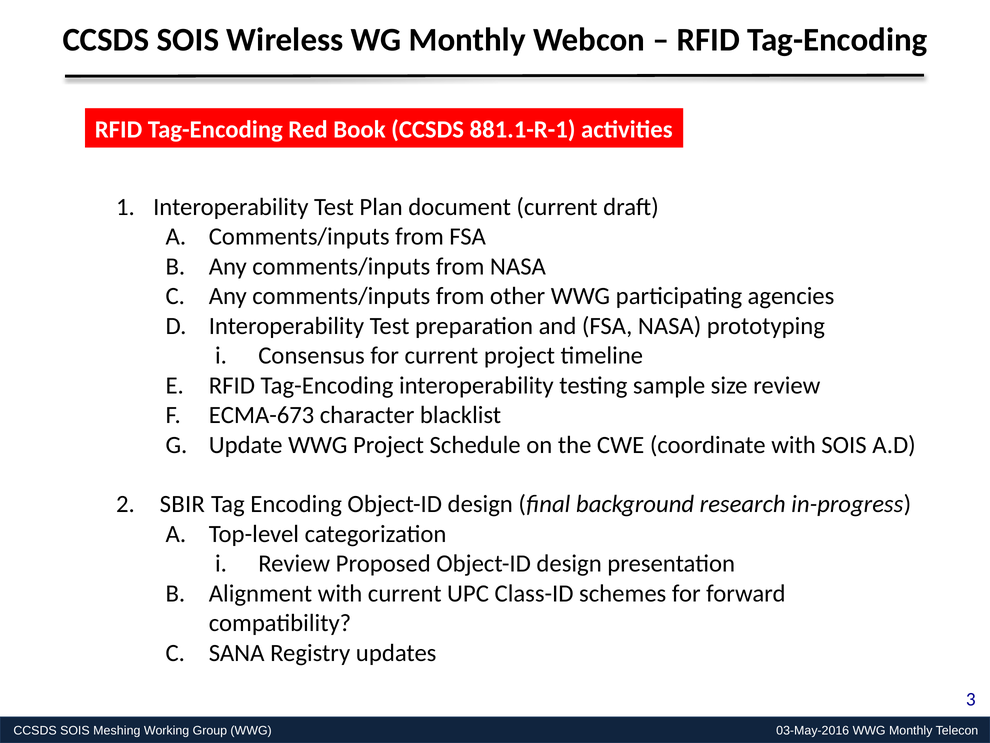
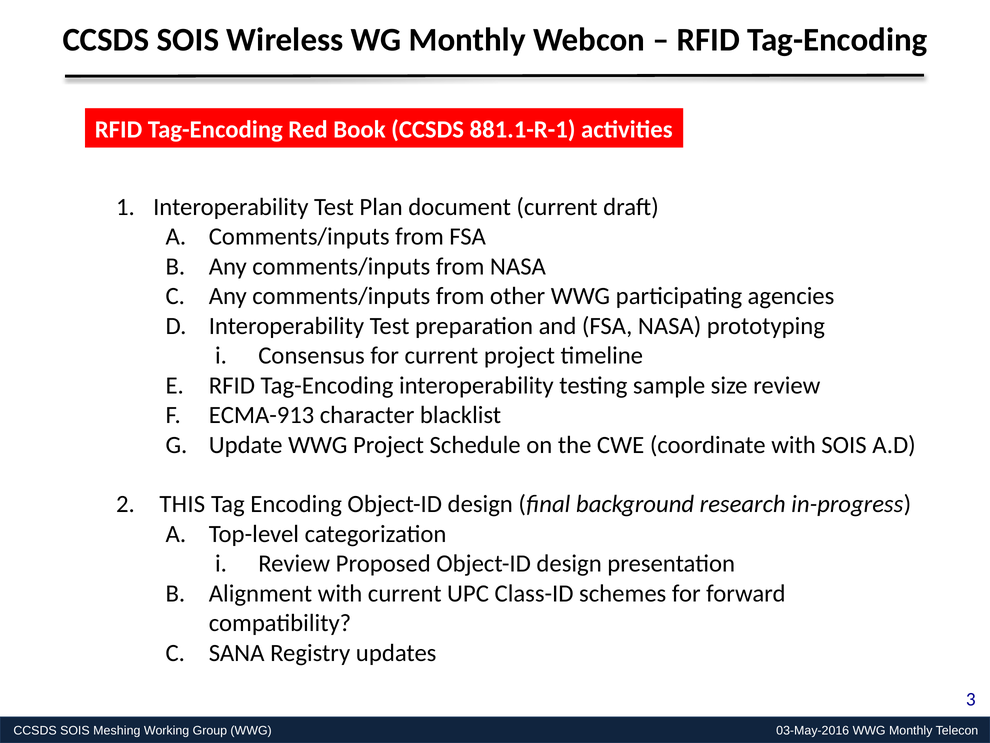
ECMA-673: ECMA-673 -> ECMA-913
SBIR: SBIR -> THIS
